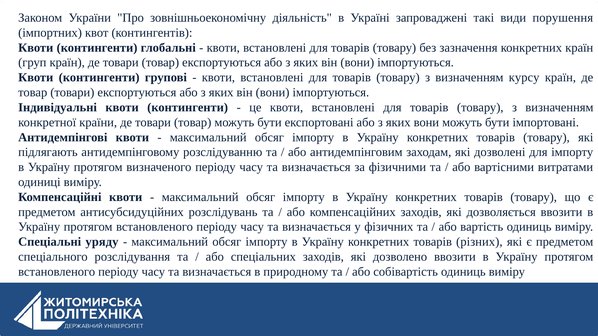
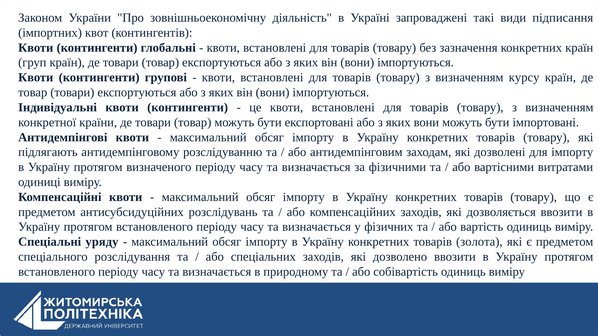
порушення: порушення -> підписання
різних: різних -> золота
